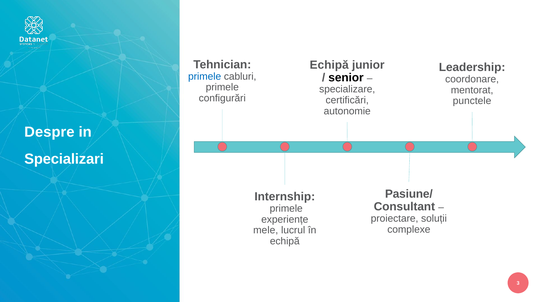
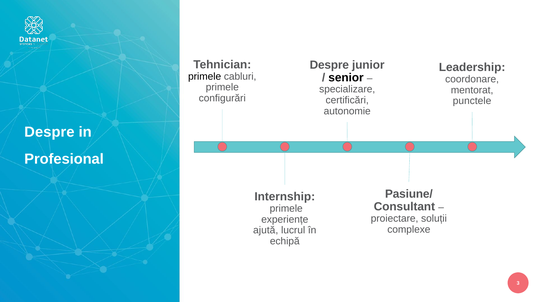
Echipă at (329, 65): Echipă -> Despre
primele at (205, 76) colour: blue -> black
Specializari: Specializari -> Profesional
mele: mele -> ajută
